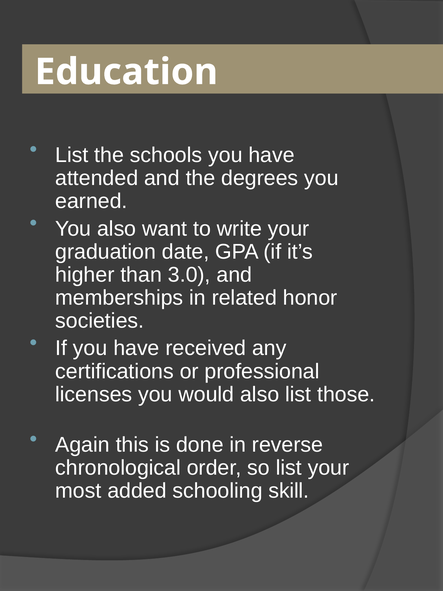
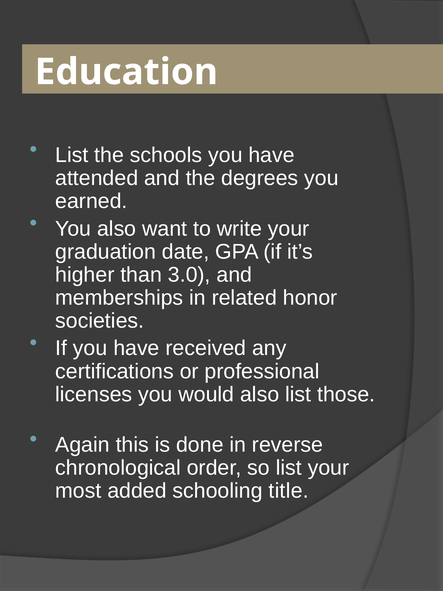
skill: skill -> title
